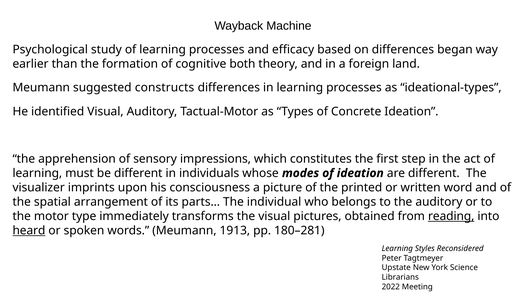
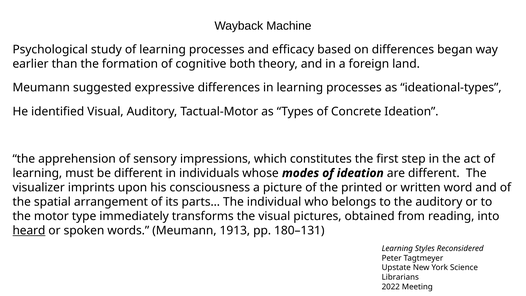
constructs: constructs -> expressive
reading underline: present -> none
180–281: 180–281 -> 180–131
